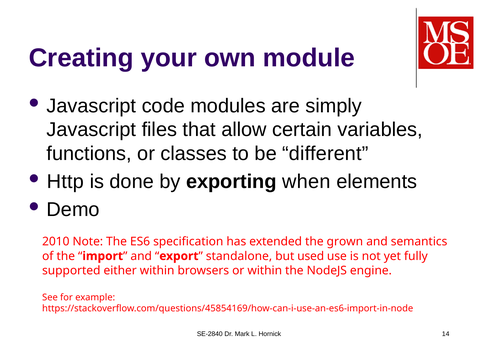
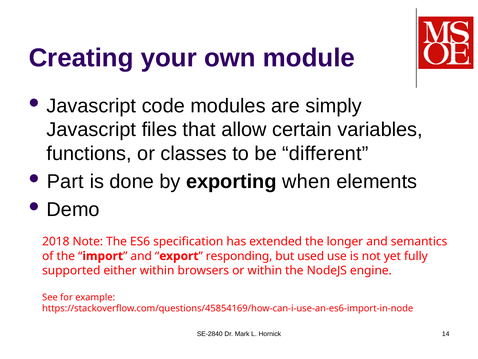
Http: Http -> Part
2010: 2010 -> 2018
grown: grown -> longer
standalone: standalone -> responding
